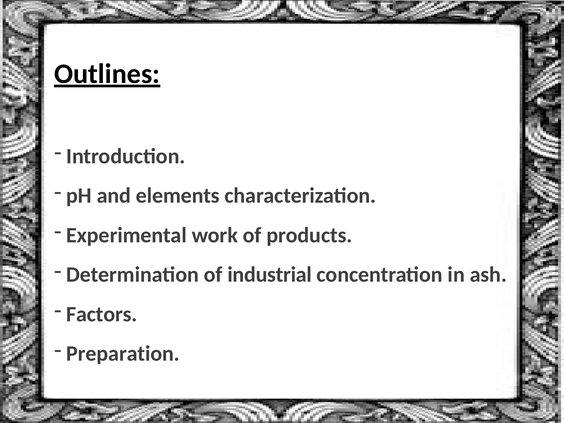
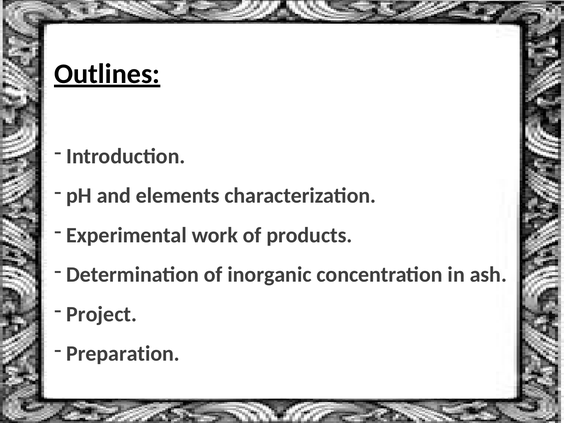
industrial: industrial -> inorganic
Factors: Factors -> Project
